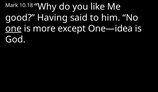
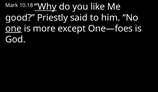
Why underline: none -> present
Having: Having -> Priestly
One—idea: One—idea -> One—foes
